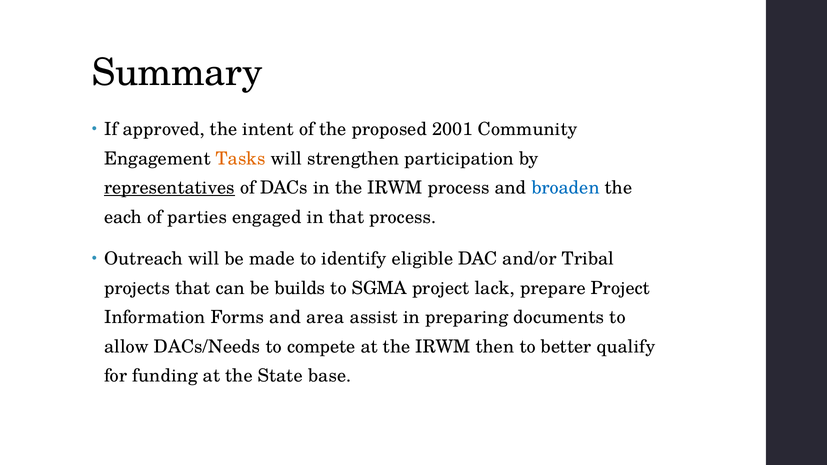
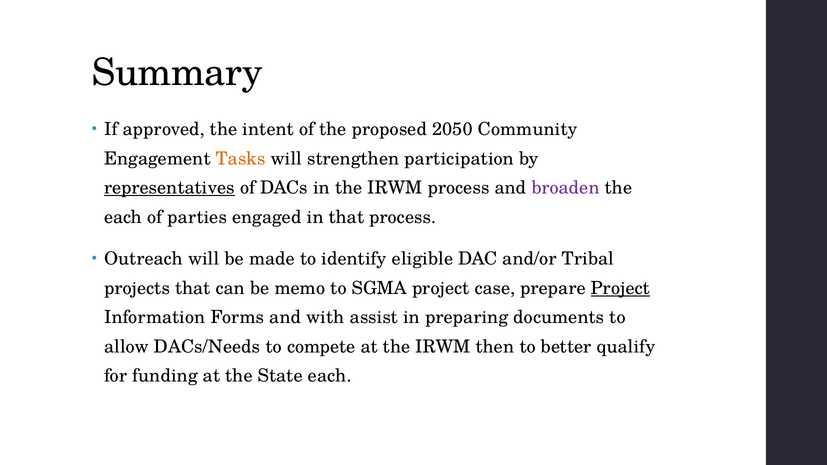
2001: 2001 -> 2050
broaden colour: blue -> purple
builds: builds -> memo
lack: lack -> case
Project at (620, 288) underline: none -> present
area: area -> with
State base: base -> each
